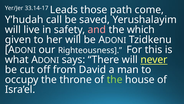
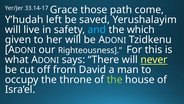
Leads: Leads -> Grace
call: call -> left
and colour: pink -> light blue
